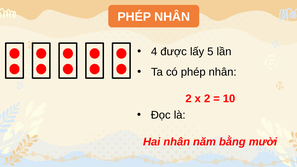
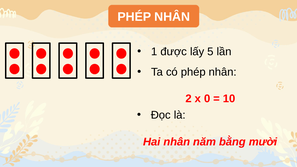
4: 4 -> 1
x 2: 2 -> 0
